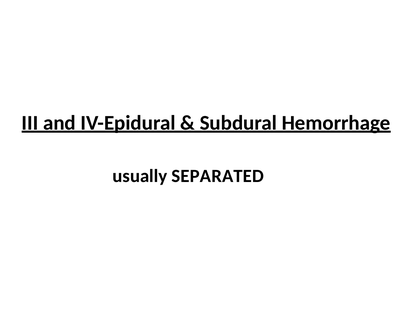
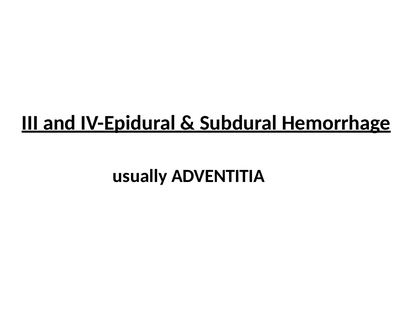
SEPARATED: SEPARATED -> ADVENTITIA
